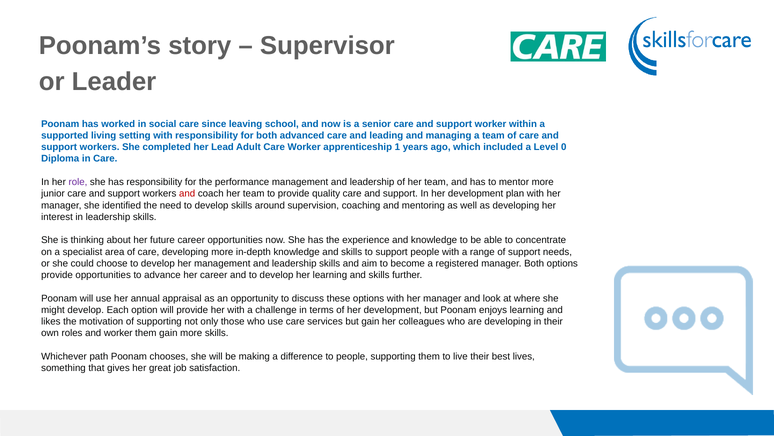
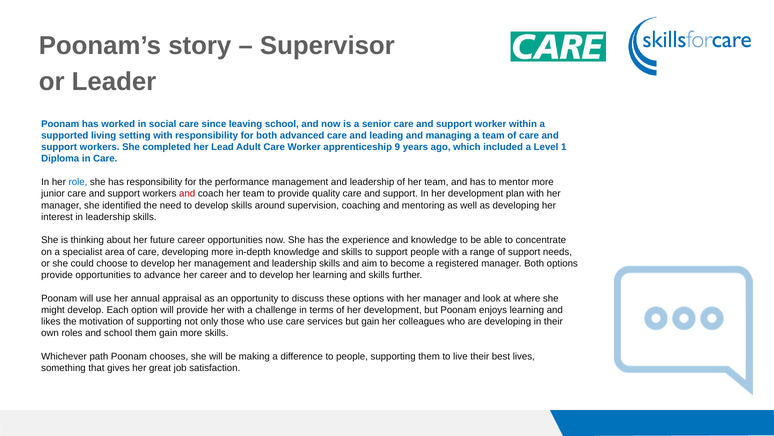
1: 1 -> 9
0: 0 -> 1
role colour: purple -> blue
and worker: worker -> school
